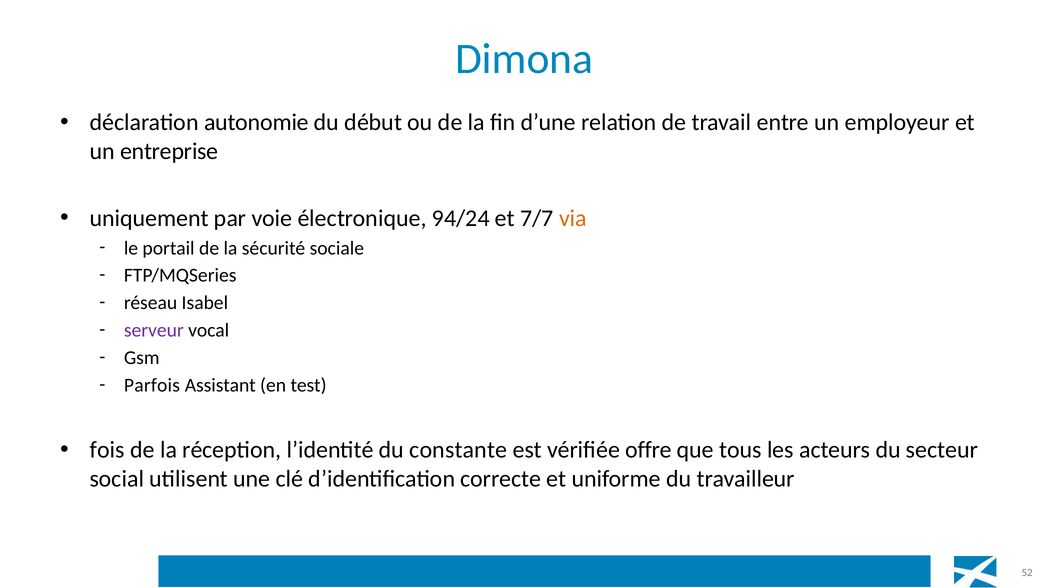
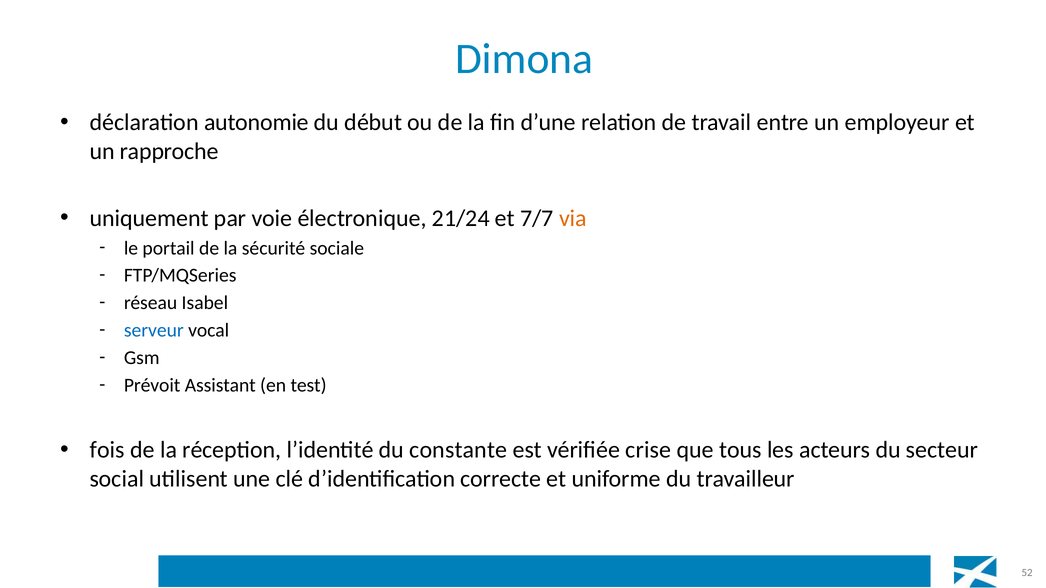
entreprise: entreprise -> rapproche
94/24: 94/24 -> 21/24
serveur colour: purple -> blue
Parfois: Parfois -> Prévoit
offre: offre -> crise
